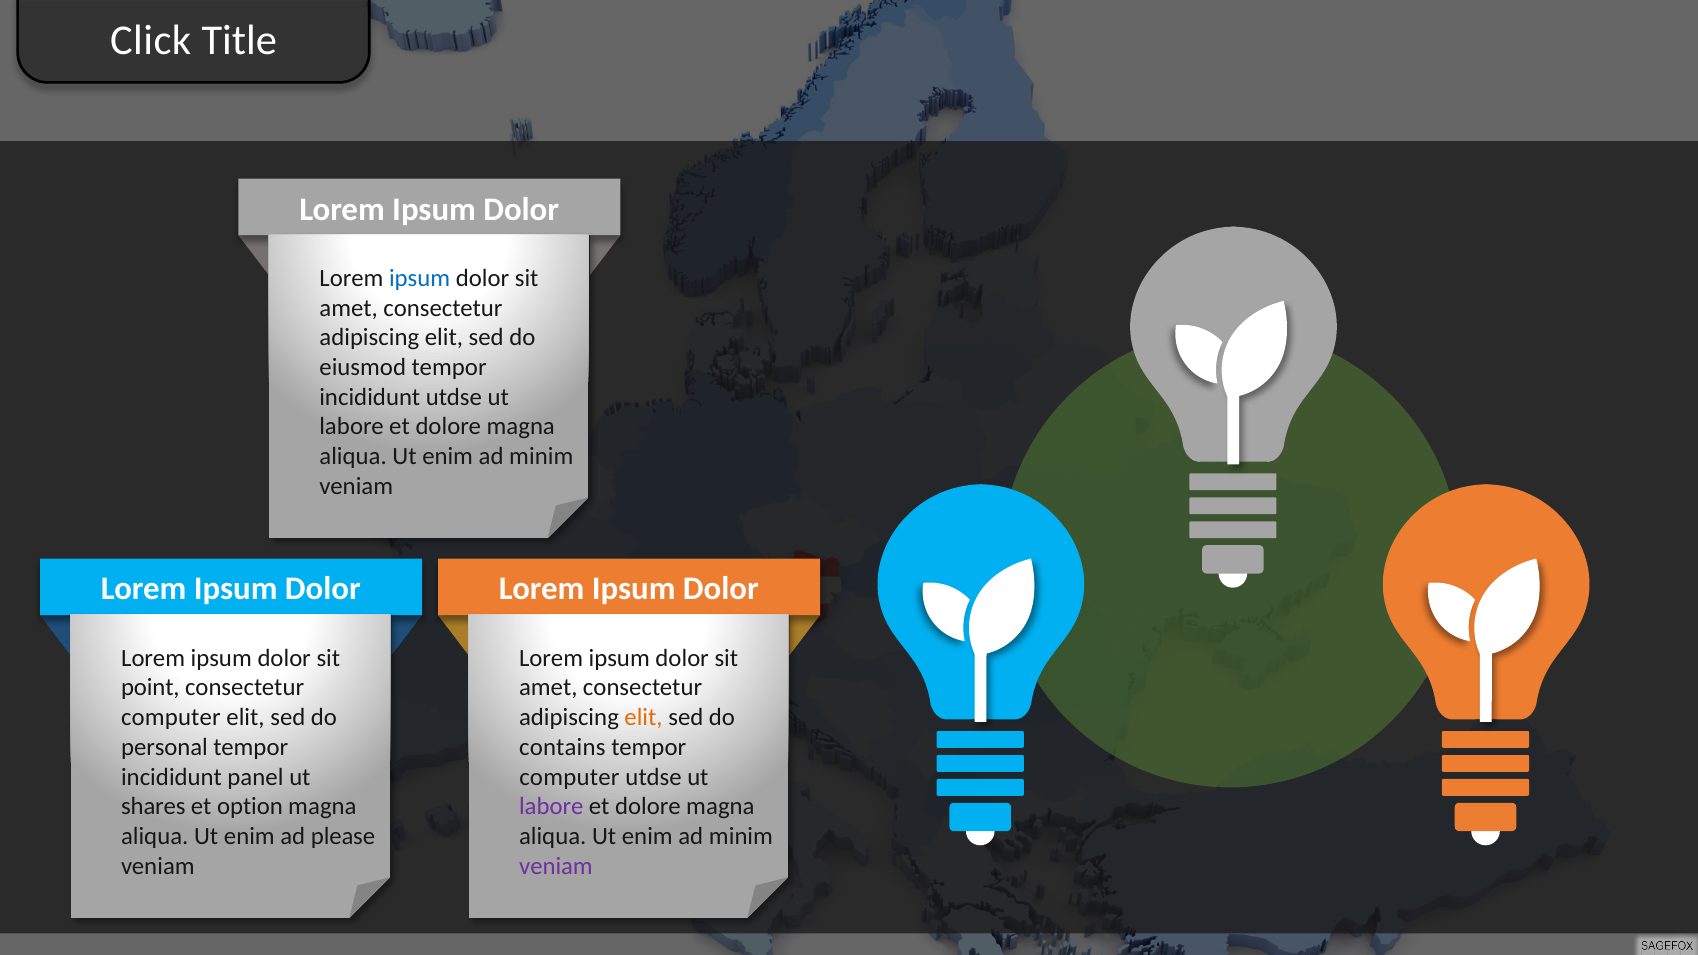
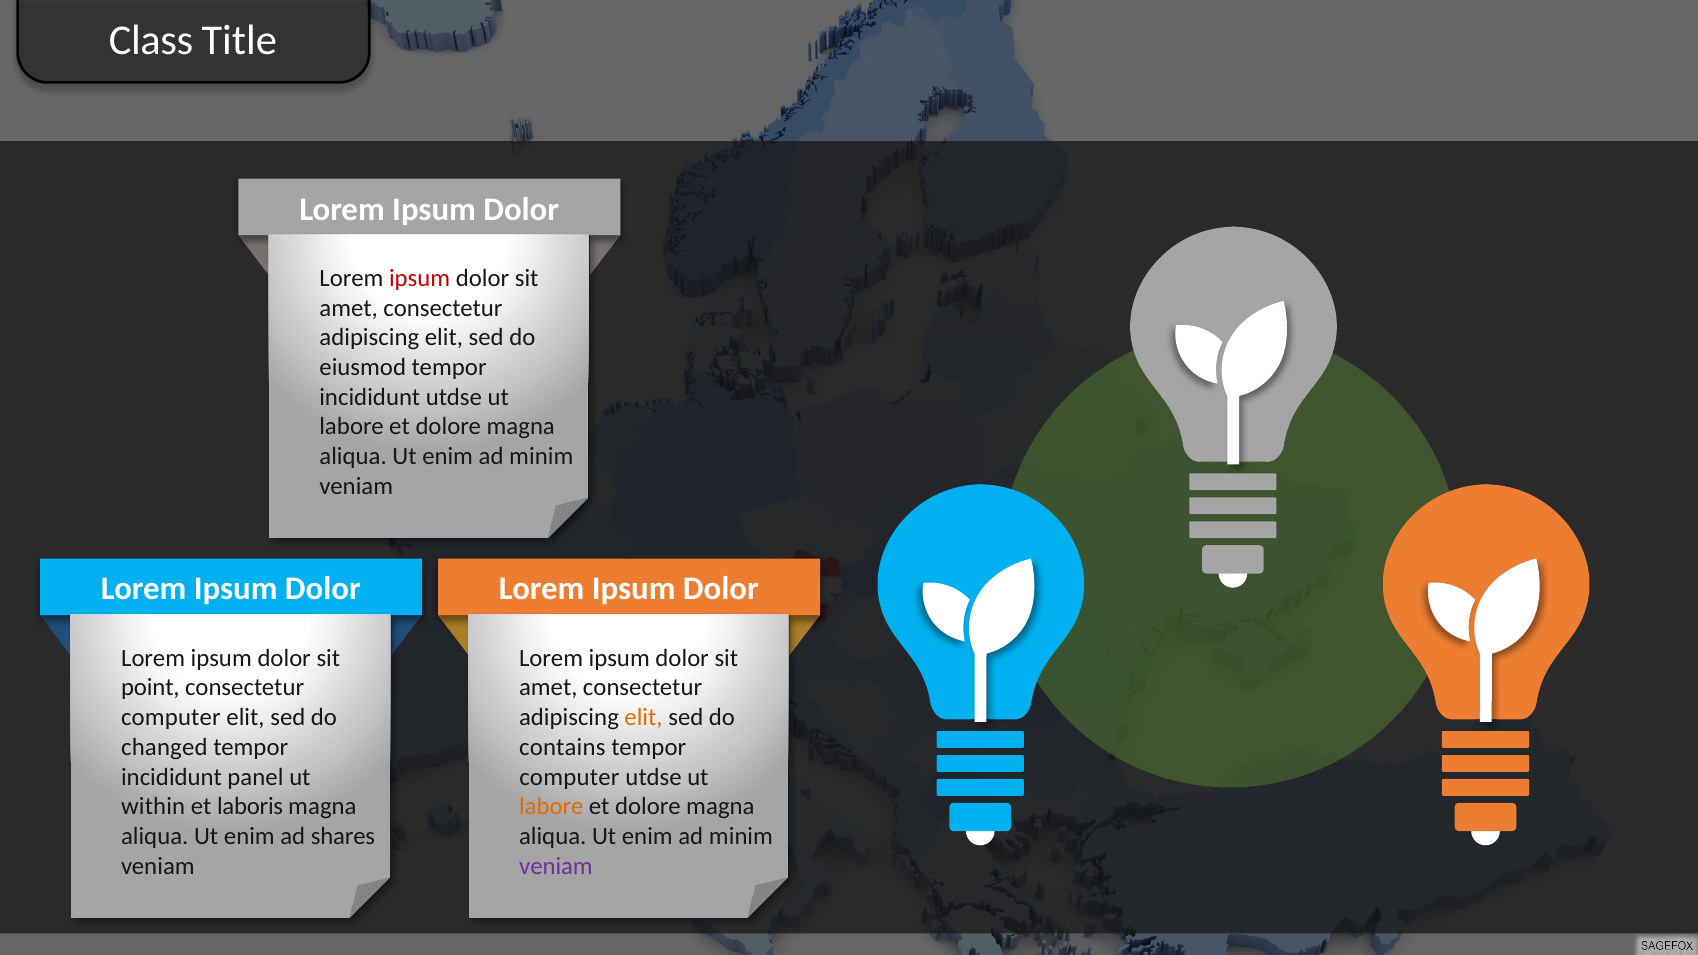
Click: Click -> Class
ipsum at (420, 278) colour: blue -> red
personal: personal -> changed
shares: shares -> within
option: option -> laboris
labore at (551, 807) colour: purple -> orange
please: please -> shares
